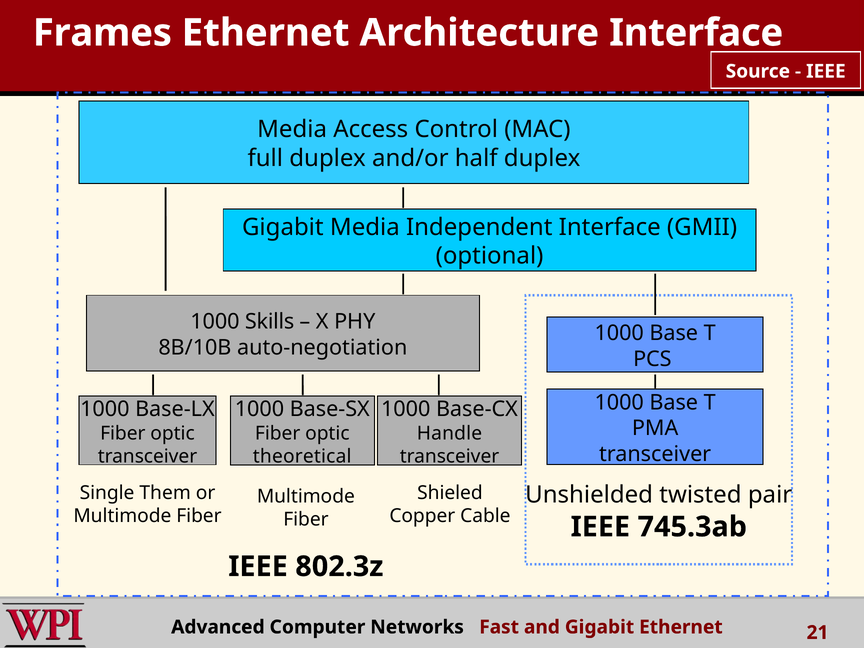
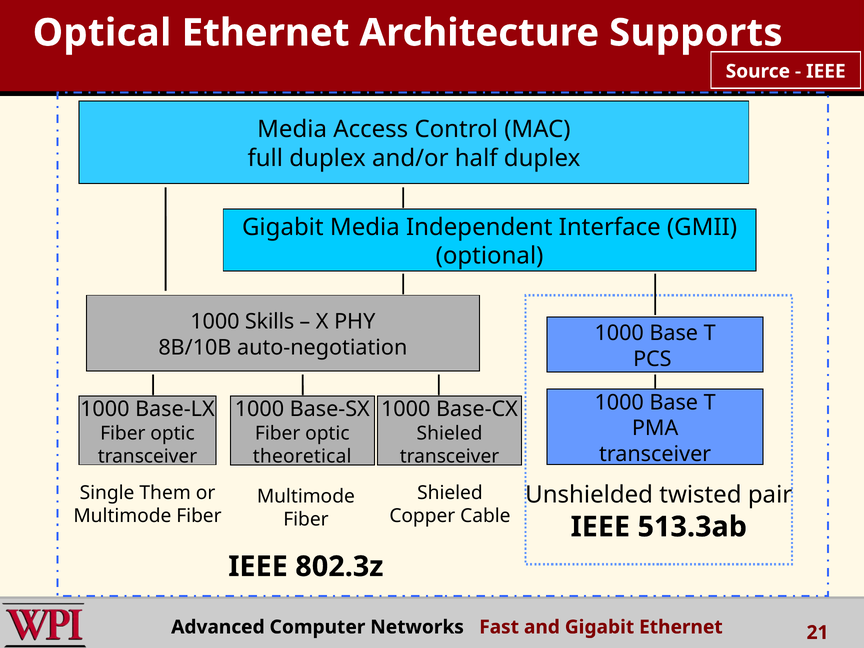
Frames: Frames -> Optical
Architecture Interface: Interface -> Supports
Handle at (449, 433): Handle -> Shieled
745.3ab: 745.3ab -> 513.3ab
